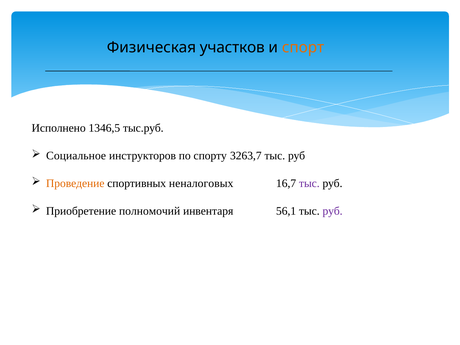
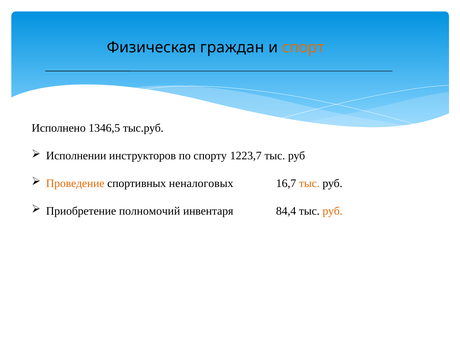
участков: участков -> граждан
Социальное: Социальное -> Исполнении
3263,7: 3263,7 -> 1223,7
тыс at (309, 183) colour: purple -> orange
56,1: 56,1 -> 84,4
руб at (333, 211) colour: purple -> orange
